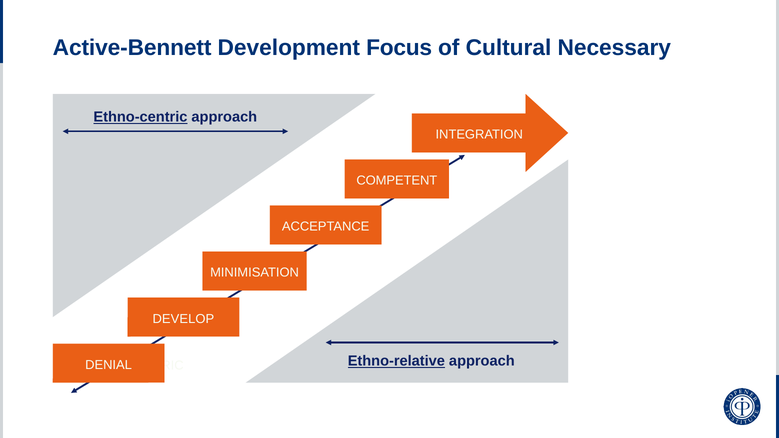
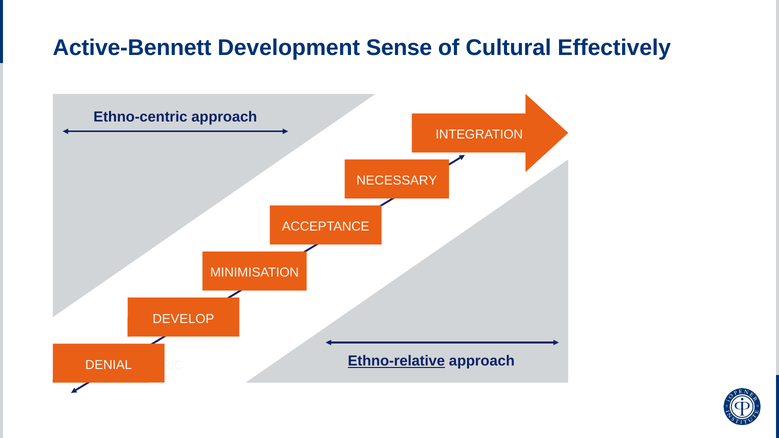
Focus: Focus -> Sense
Necessary: Necessary -> Effectively
Ethno-centric at (140, 117) underline: present -> none
COMPETENT: COMPETENT -> NECESSARY
